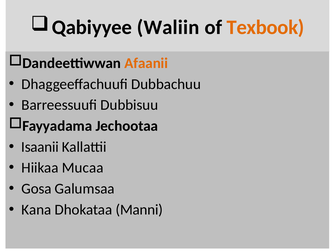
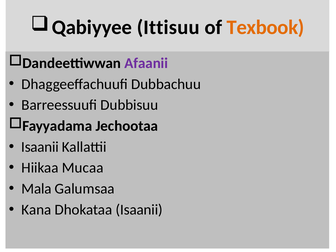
Waliin: Waliin -> Ittisuu
Afaanii colour: orange -> purple
Gosa: Gosa -> Mala
Dhokataa Manni: Manni -> Isaanii
